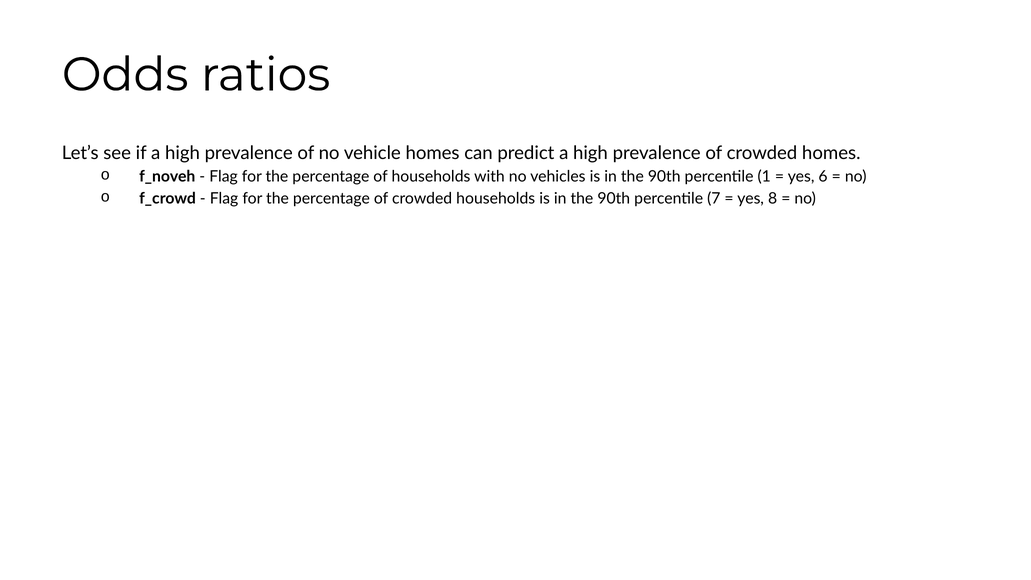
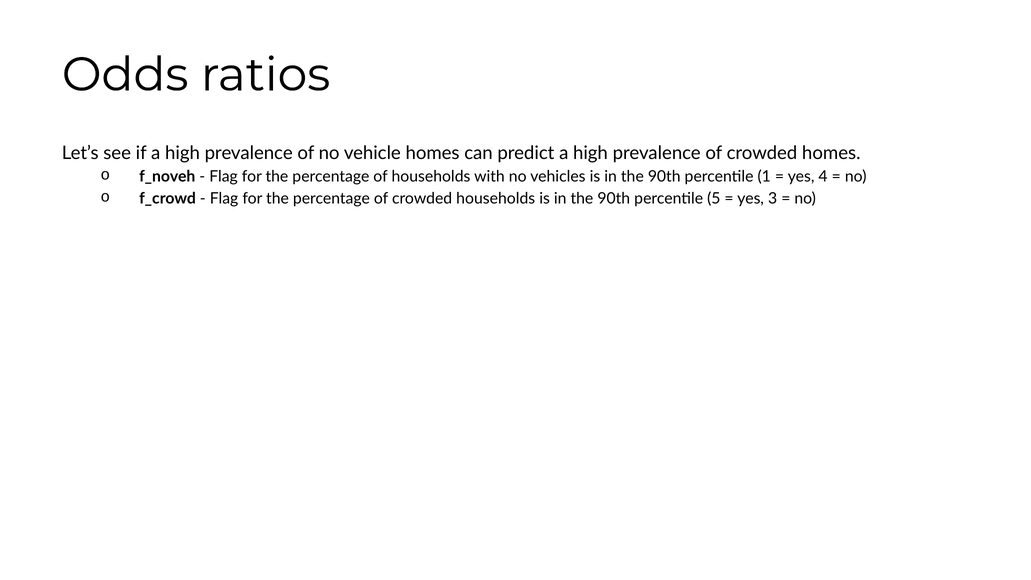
6: 6 -> 4
7: 7 -> 5
8: 8 -> 3
